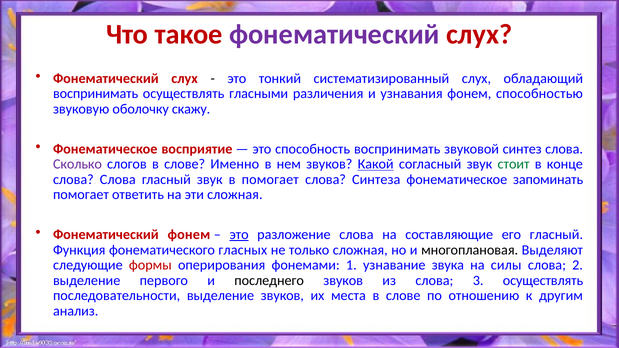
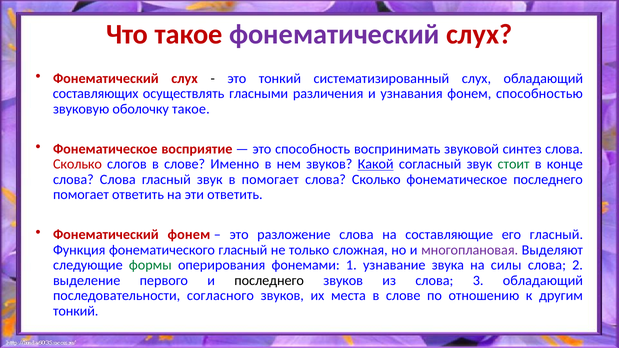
воспринимать at (96, 94): воспринимать -> составляющих
оболочку скажу: скажу -> такое
Сколько at (77, 164) colour: purple -> red
Синтеза at (376, 180): Синтеза -> Сколько
фонематическое запоминать: запоминать -> последнего
эти сложная: сложная -> ответить
это at (239, 235) underline: present -> none
фонематического гласных: гласных -> гласный
многоплановая colour: black -> purple
формы colour: red -> green
3 осуществлять: осуществлять -> обладающий
последовательности выделение: выделение -> согласного
анализ at (76, 311): анализ -> тонкий
